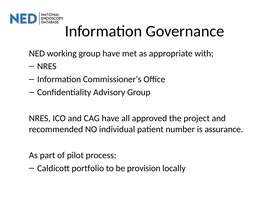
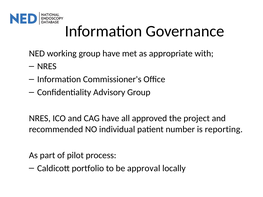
assurance: assurance -> reporting
provision: provision -> approval
